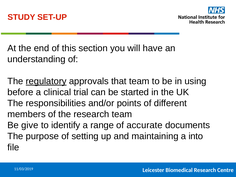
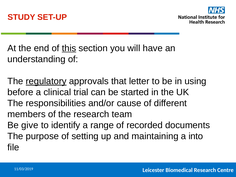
this underline: none -> present
that team: team -> letter
points: points -> cause
accurate: accurate -> recorded
